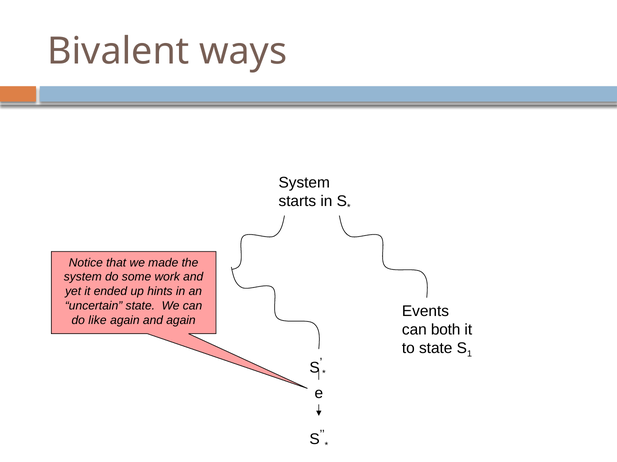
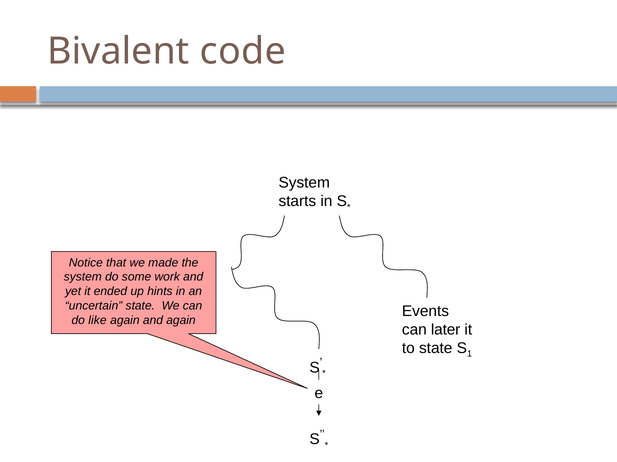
ways: ways -> code
both: both -> later
